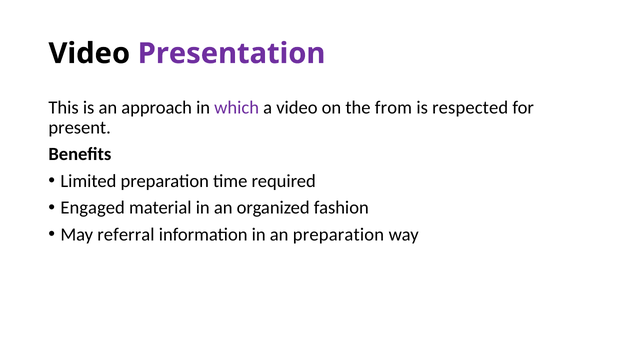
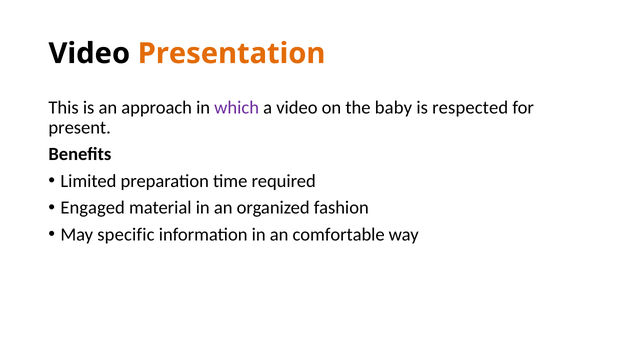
Presentation colour: purple -> orange
from: from -> baby
referral: referral -> specific
an preparation: preparation -> comfortable
